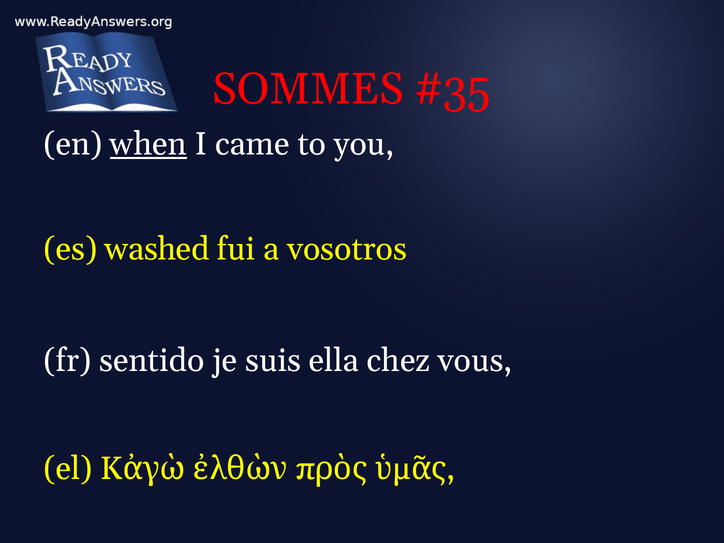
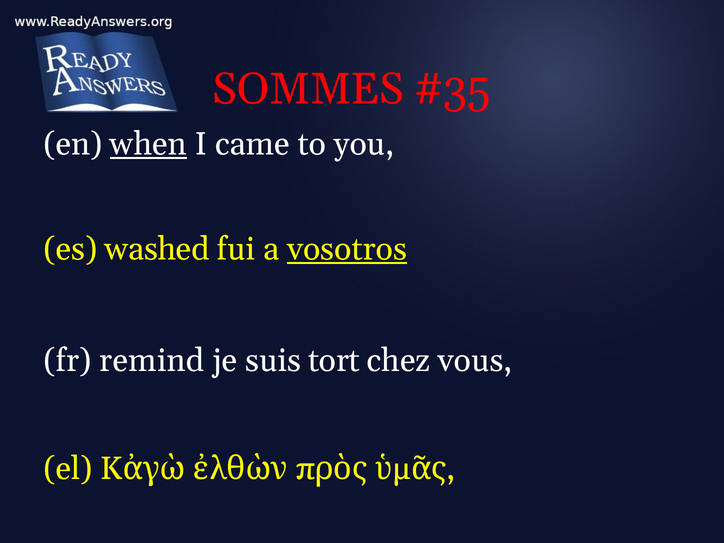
vosotros underline: none -> present
sentido: sentido -> remind
ella: ella -> tort
